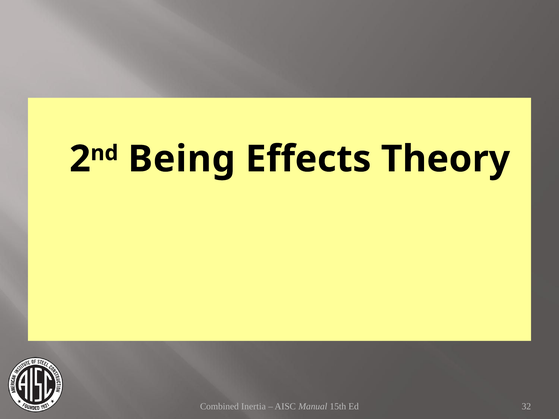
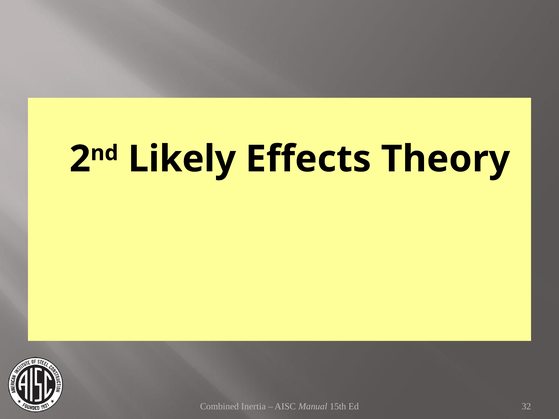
Being: Being -> Likely
